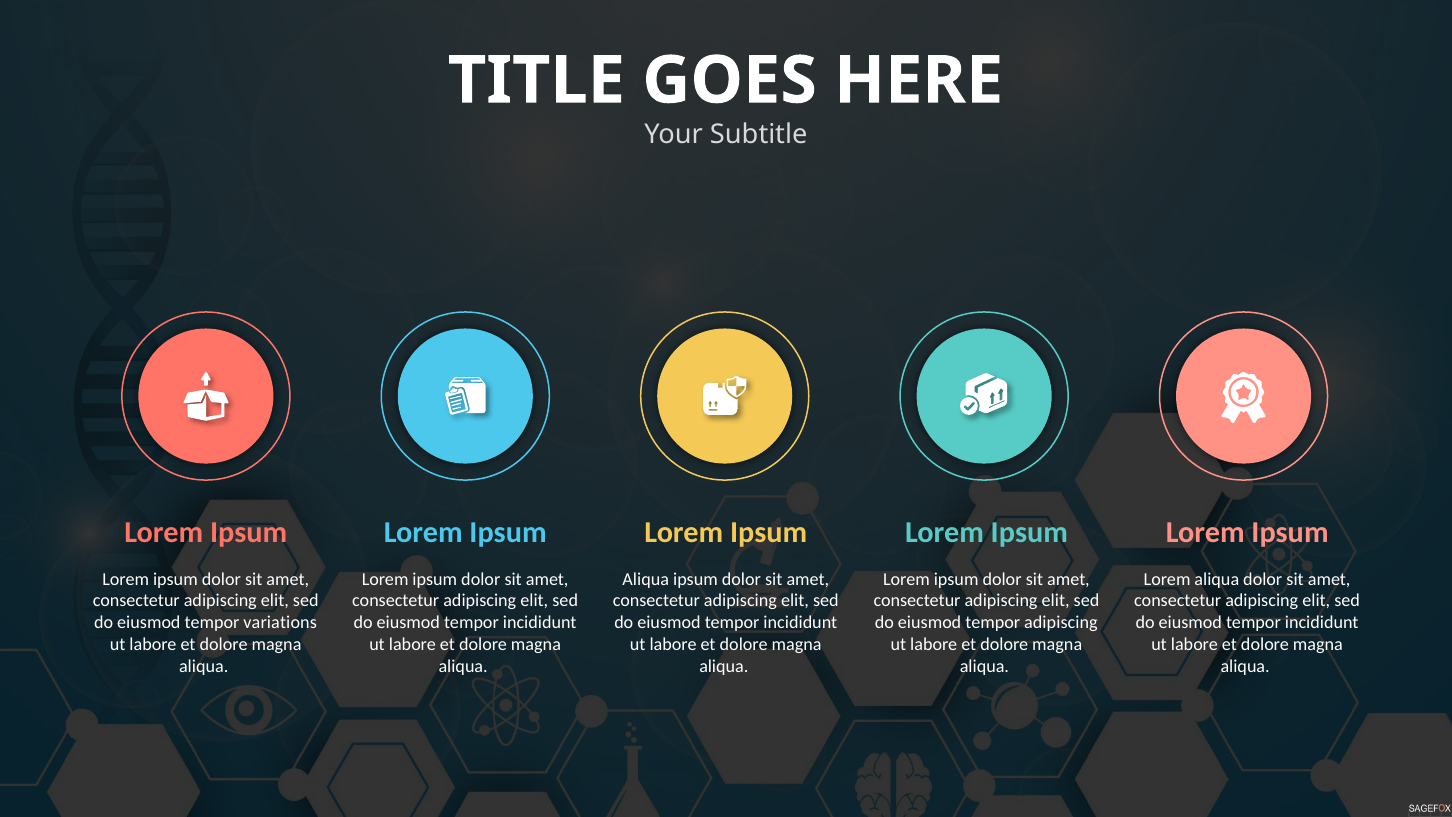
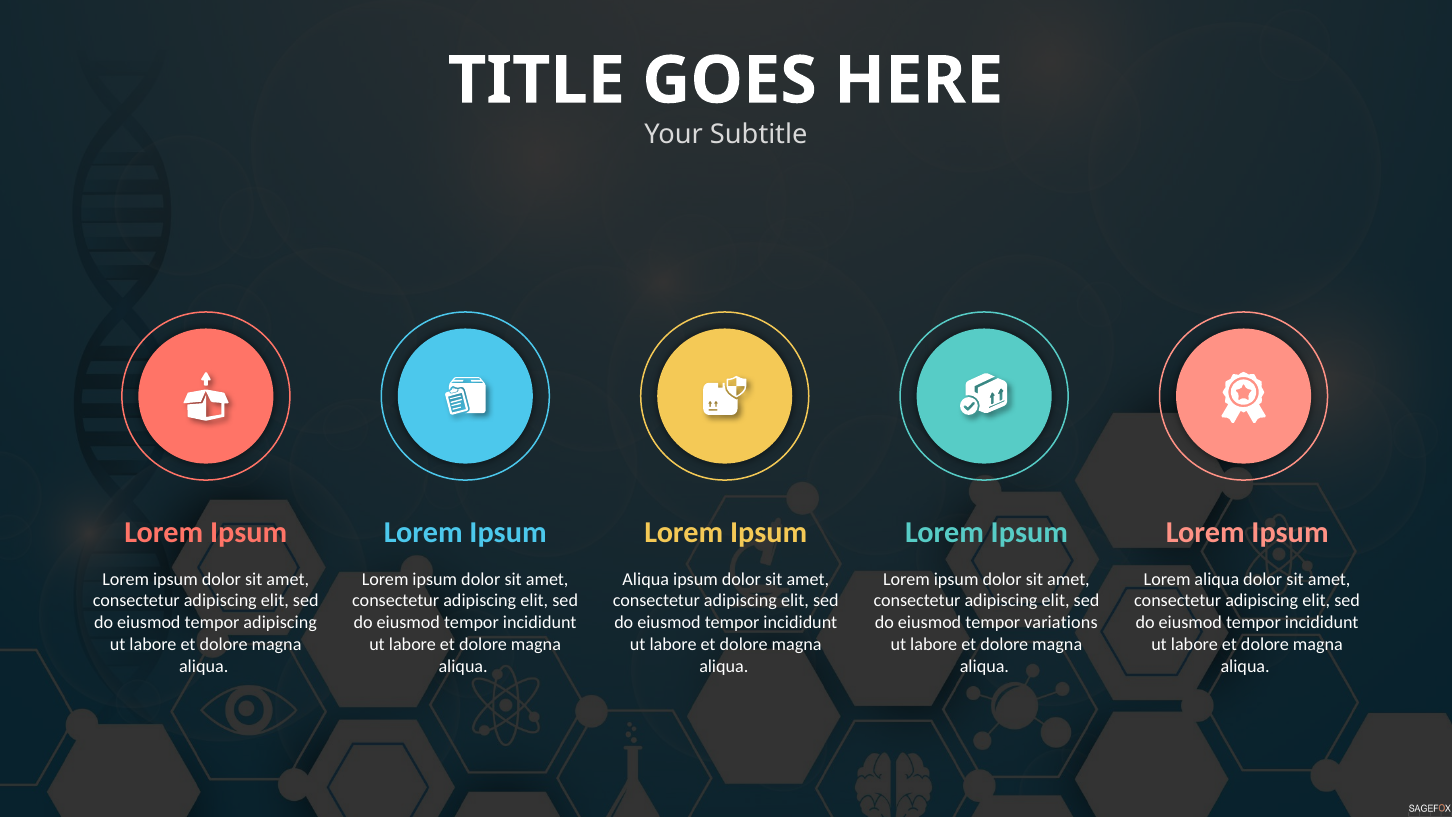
tempor variations: variations -> adipiscing
tempor adipiscing: adipiscing -> variations
